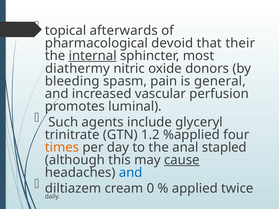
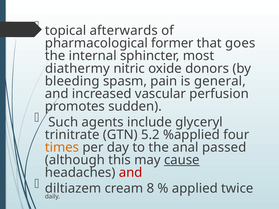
devoid: devoid -> former
their: their -> goes
internal underline: present -> none
luminal: luminal -> sudden
1.2: 1.2 -> 5.2
stapled: stapled -> passed
and at (131, 173) colour: blue -> red
0: 0 -> 8
